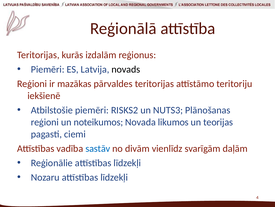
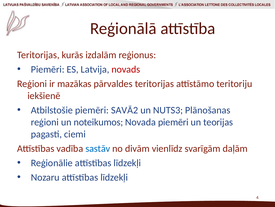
novads colour: black -> red
RISKS2: RISKS2 -> SAVĀ2
Novada likumos: likumos -> piemēri
